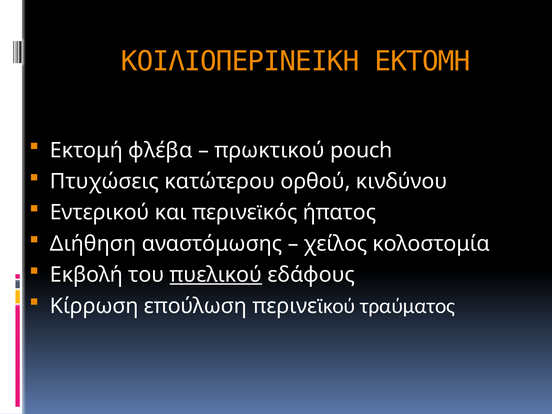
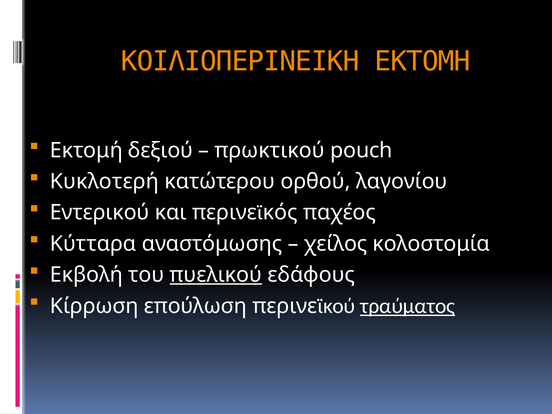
φλέβα: φλέβα -> δεξιού
Πτυχώσεις: Πτυχώσεις -> Κυκλοτερή
κινδύνου: κινδύνου -> λαγονίου
ήπατος: ήπατος -> παχέος
Διήθηση: Διήθηση -> Κύτταρα
τραύματος underline: none -> present
